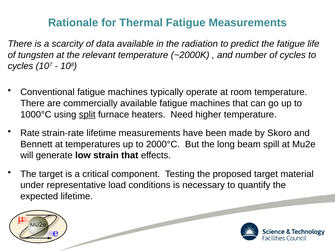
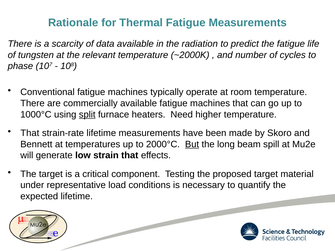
cycles at (20, 66): cycles -> phase
Rate at (30, 133): Rate -> That
But underline: none -> present
